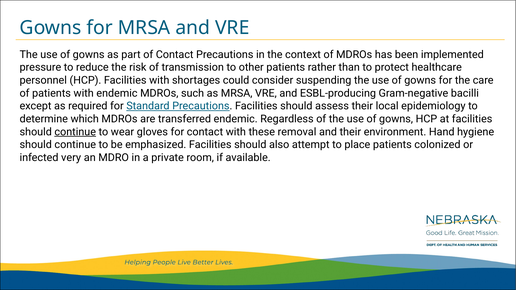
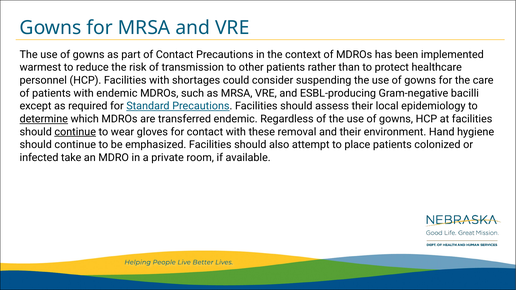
pressure: pressure -> warmest
determine underline: none -> present
very: very -> take
